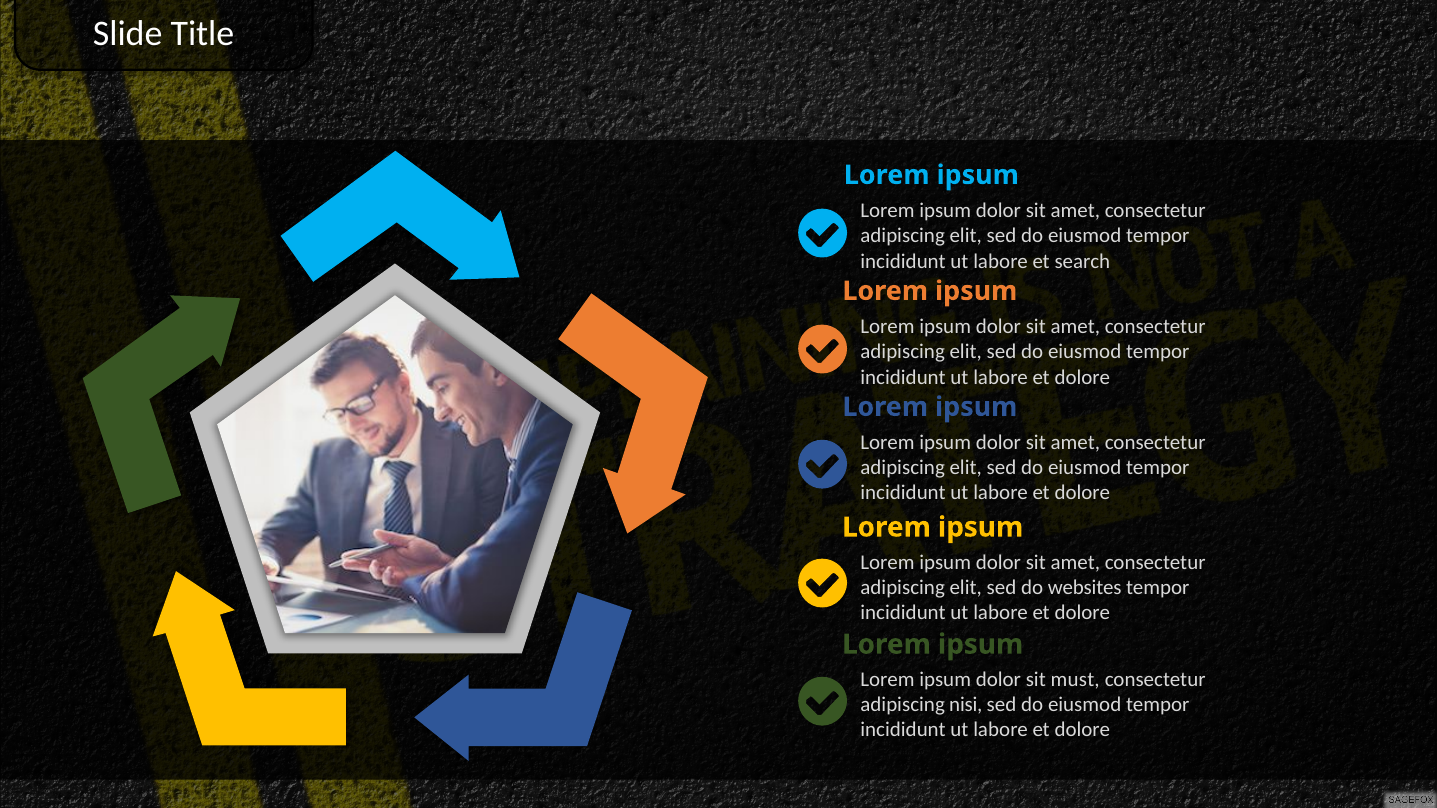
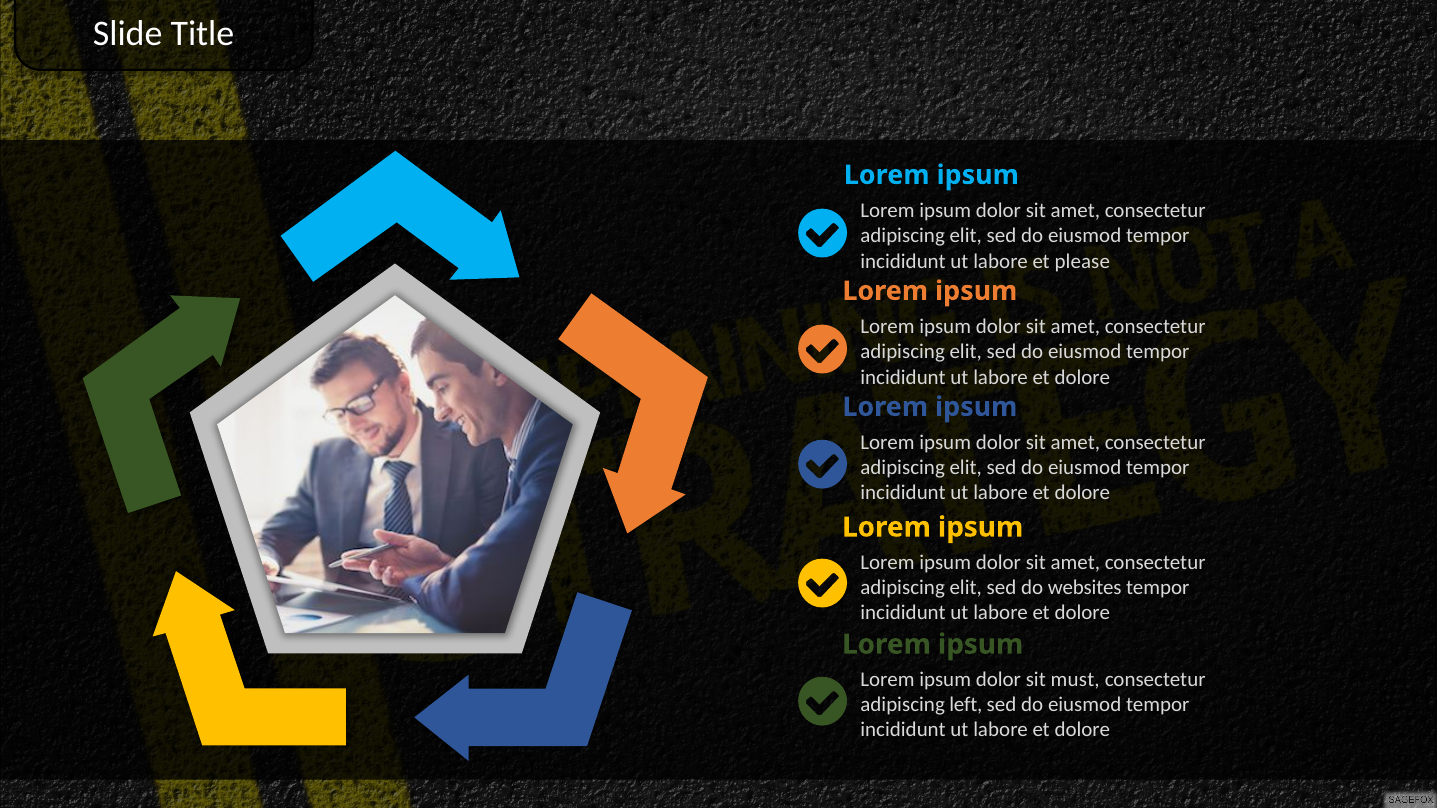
search: search -> please
nisi: nisi -> left
